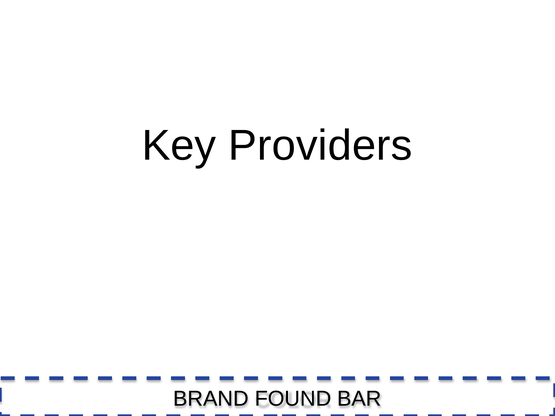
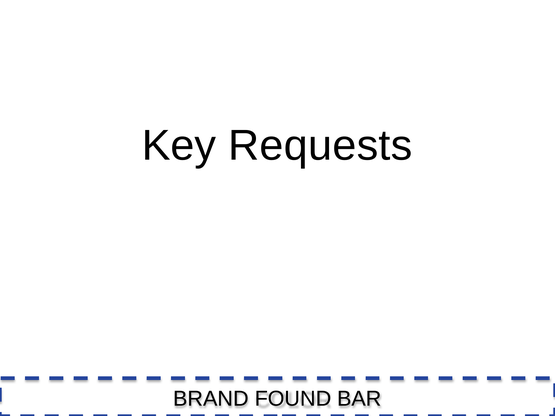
Providers: Providers -> Requests
